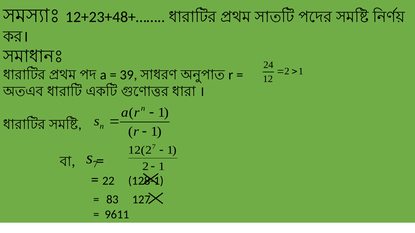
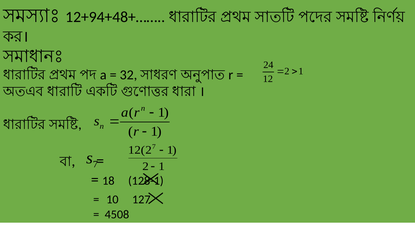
12+23+48+……: 12+23+48+…… -> 12+94+48+……
39: 39 -> 32
22: 22 -> 18
83: 83 -> 10
9611: 9611 -> 4508
